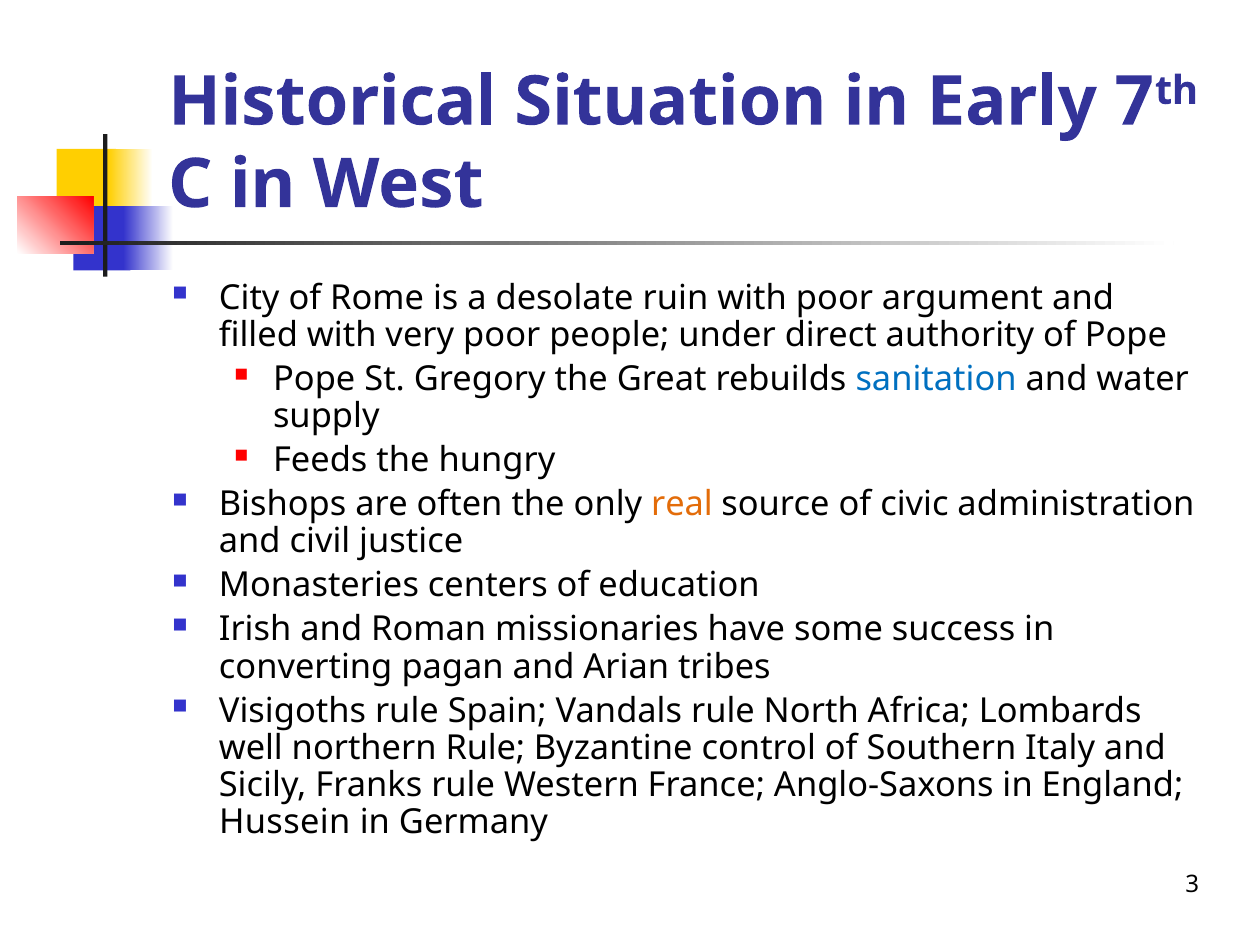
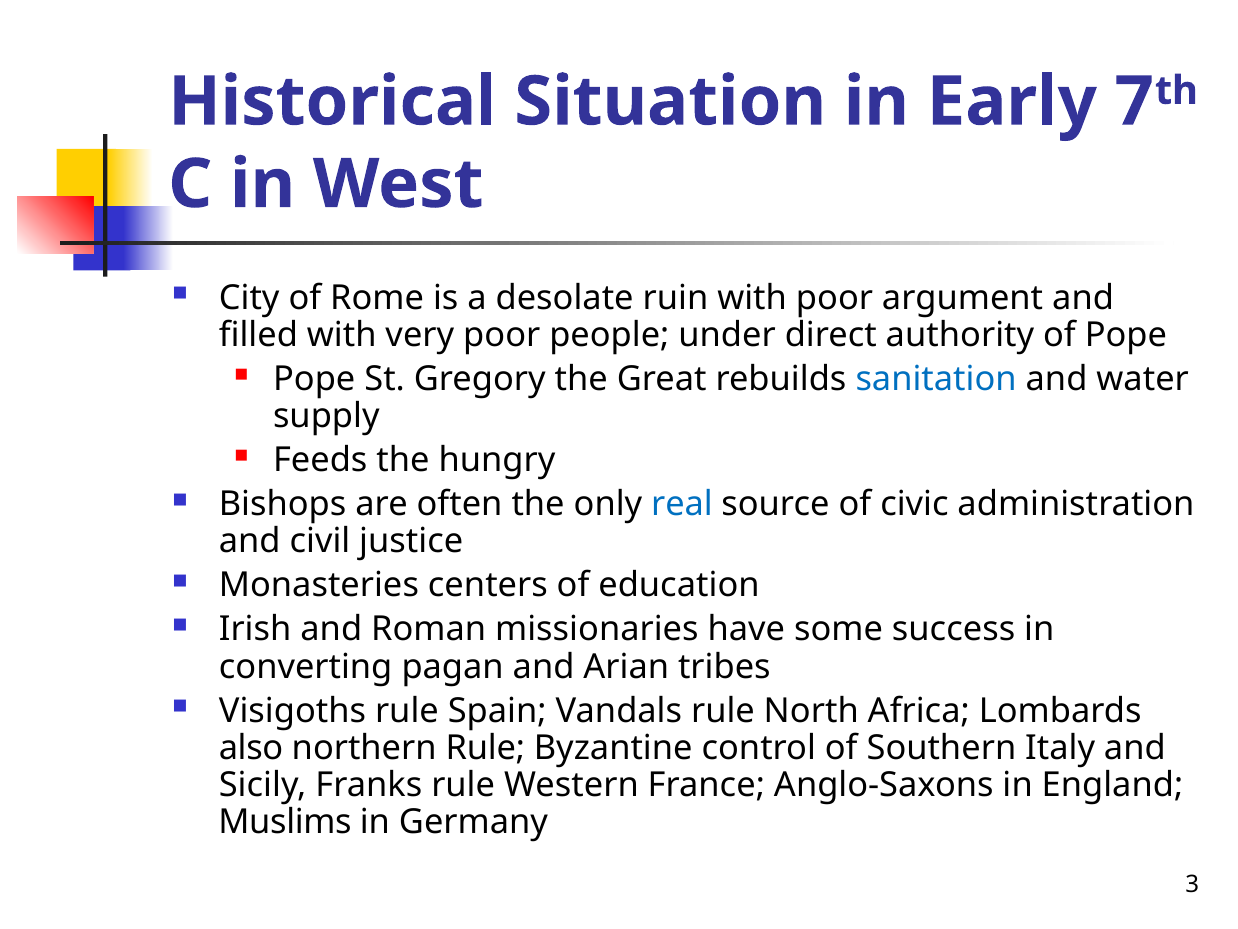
real colour: orange -> blue
well: well -> also
Hussein: Hussein -> Muslims
